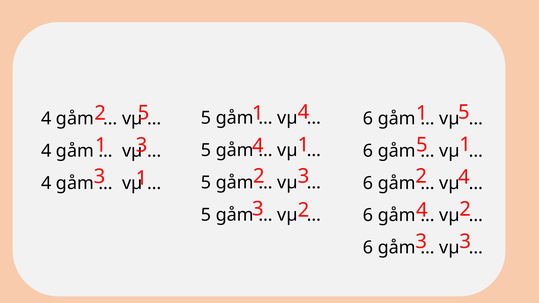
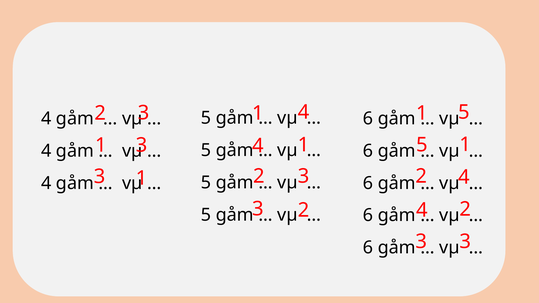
5 at (144, 113): 5 -> 3
